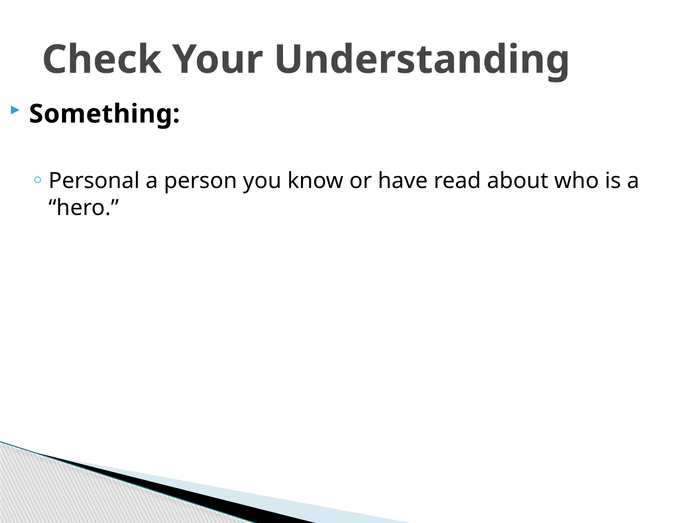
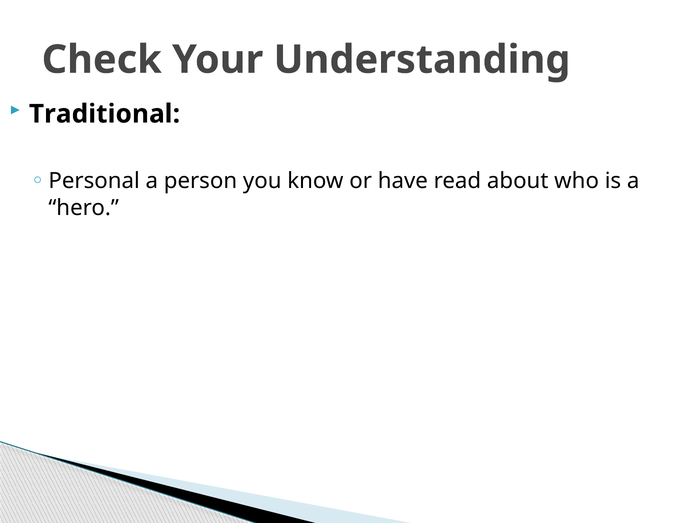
Something: Something -> Traditional
